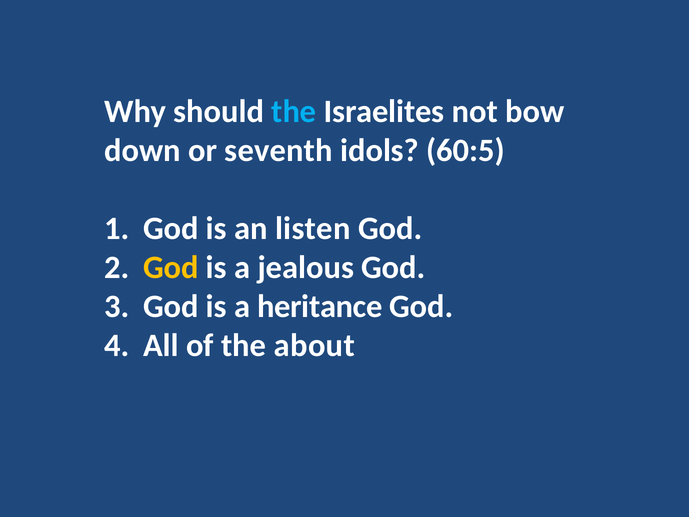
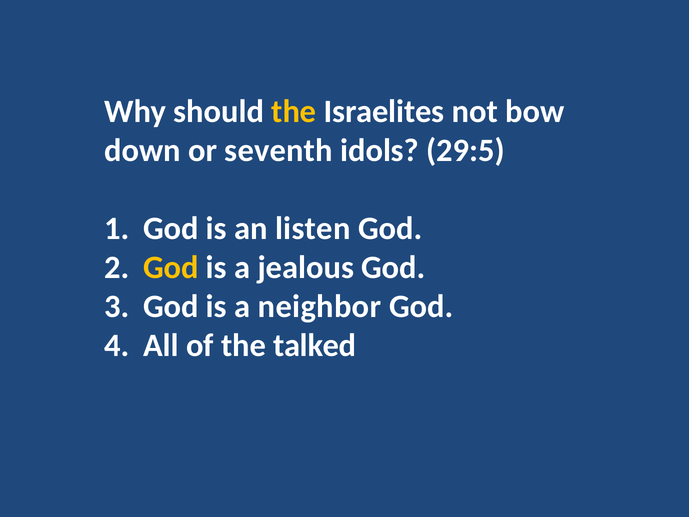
the at (294, 111) colour: light blue -> yellow
60:5: 60:5 -> 29:5
heritance: heritance -> neighbor
about: about -> talked
